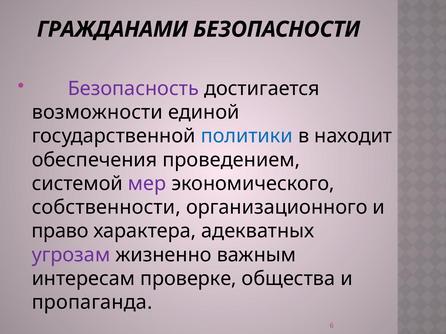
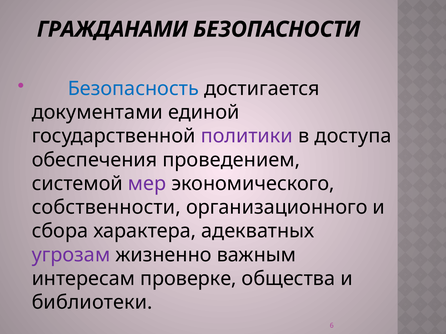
Безопасность colour: purple -> blue
возможности: возможности -> документами
политики colour: blue -> purple
находит: находит -> доступа
право: право -> сбора
пропаганда: пропаганда -> библиотеки
